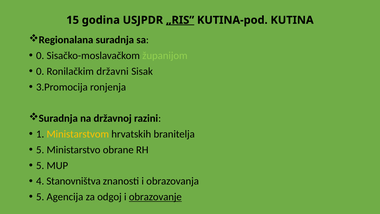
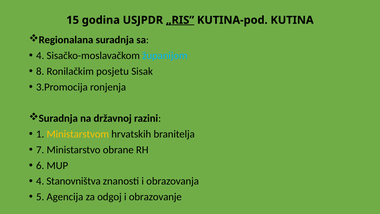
0 at (40, 56): 0 -> 4
županijom colour: light green -> light blue
0 at (40, 71): 0 -> 8
državni: državni -> posjetu
5 at (40, 150): 5 -> 7
5 at (40, 165): 5 -> 6
obrazovanje underline: present -> none
